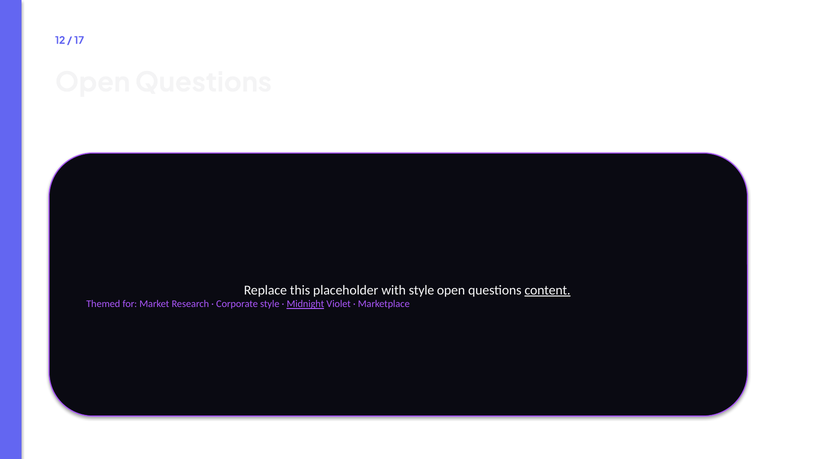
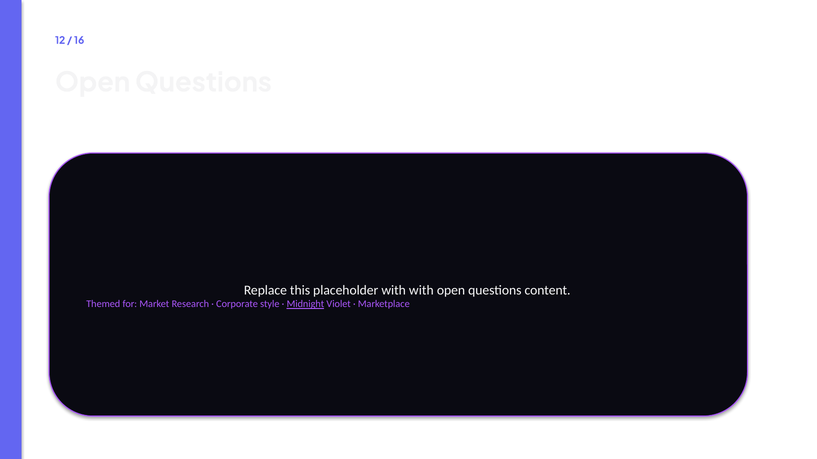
17: 17 -> 16
with style: style -> with
content underline: present -> none
